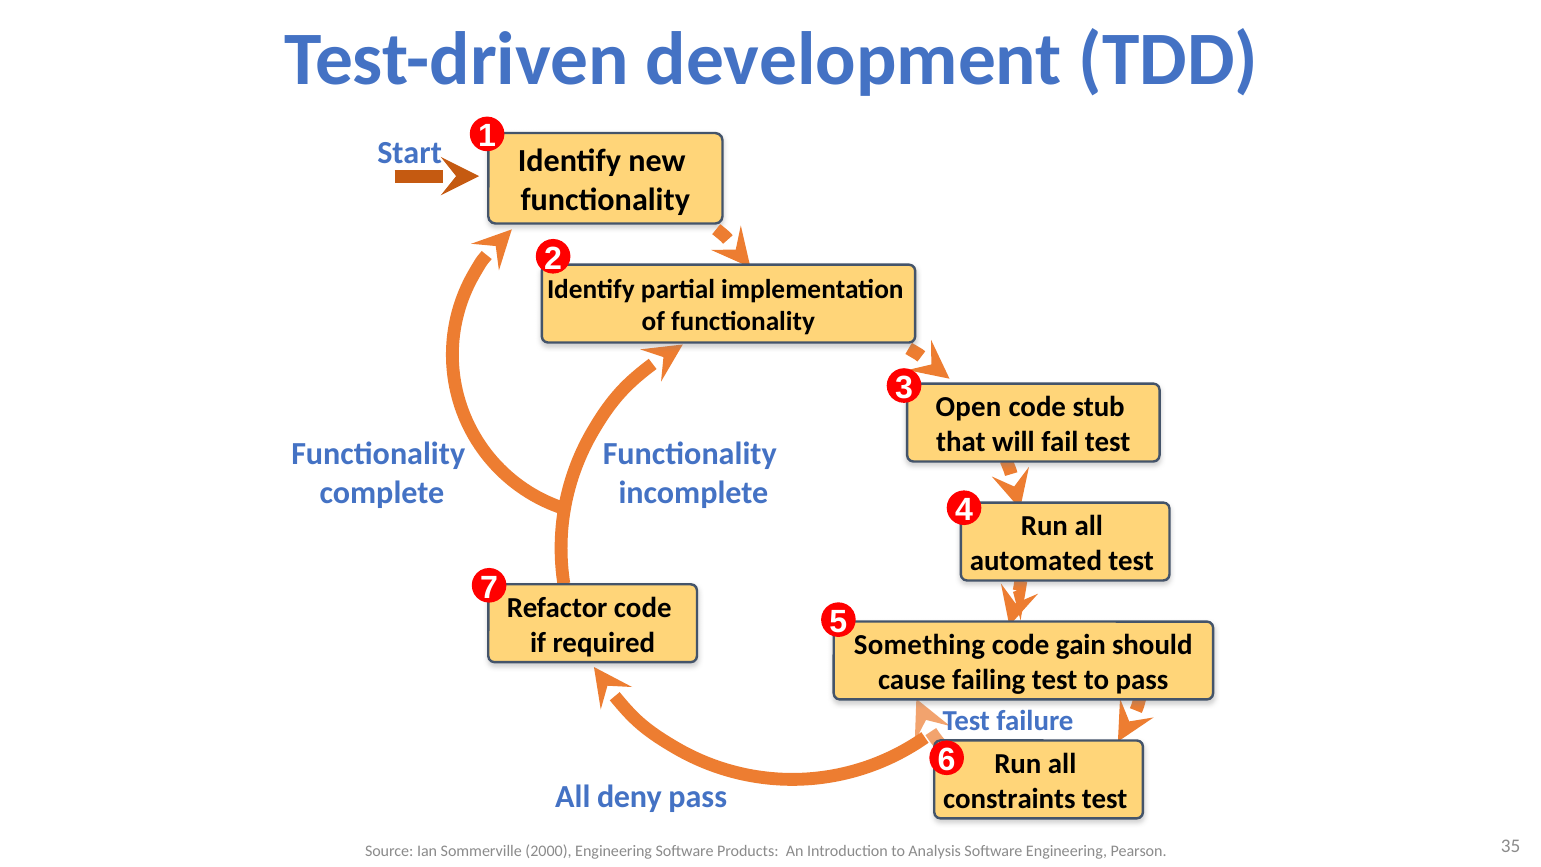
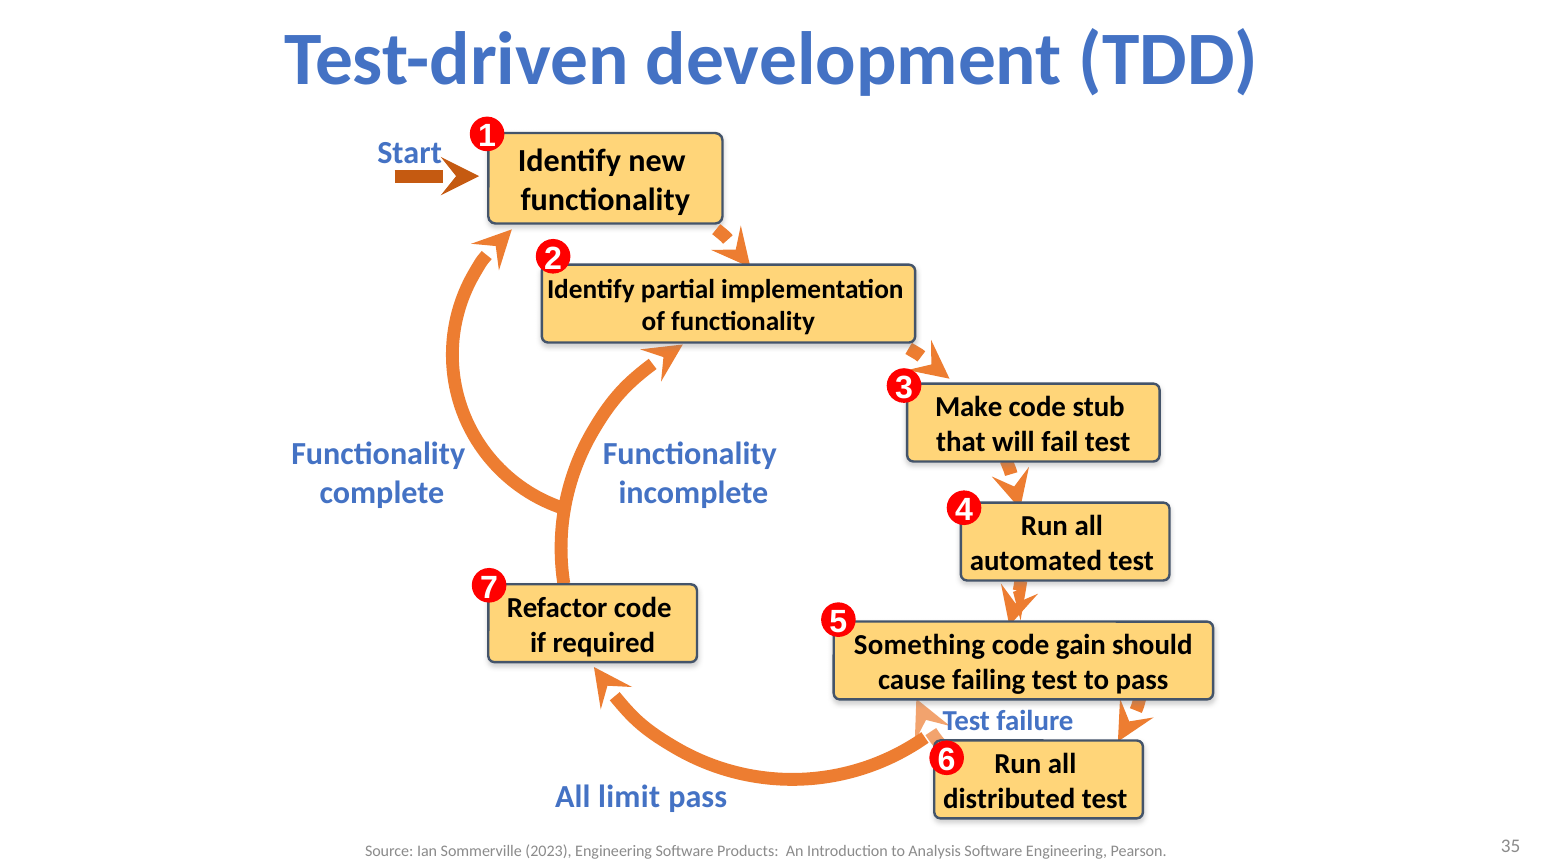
Open: Open -> Make
deny: deny -> limit
constraints: constraints -> distributed
2000: 2000 -> 2023
